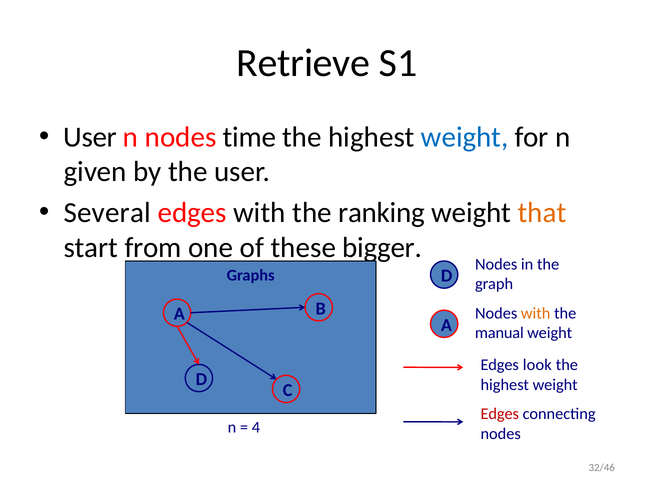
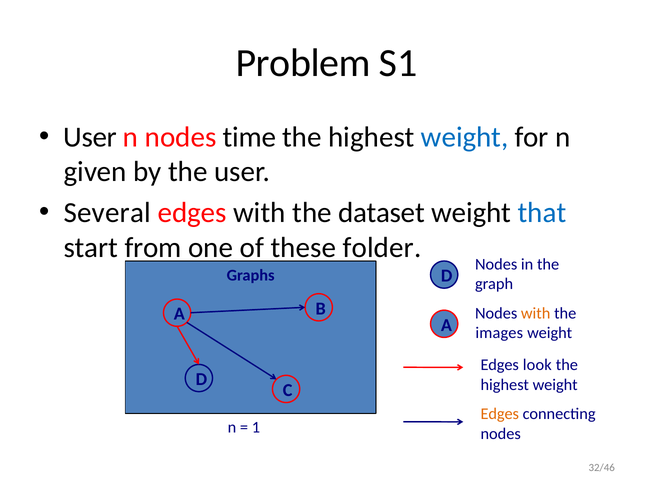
Retrieve: Retrieve -> Problem
ranking: ranking -> dataset
that colour: orange -> blue
bigger: bigger -> folder
manual: manual -> images
Edges at (500, 415) colour: red -> orange
4: 4 -> 1
